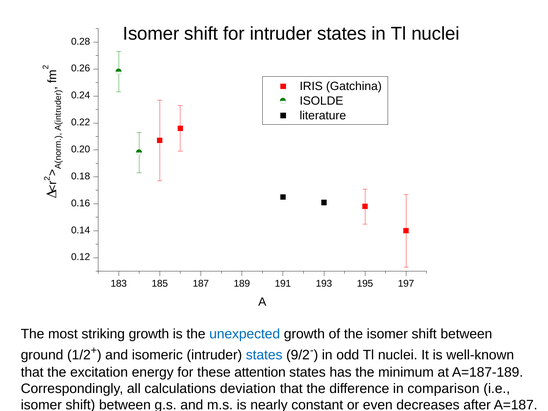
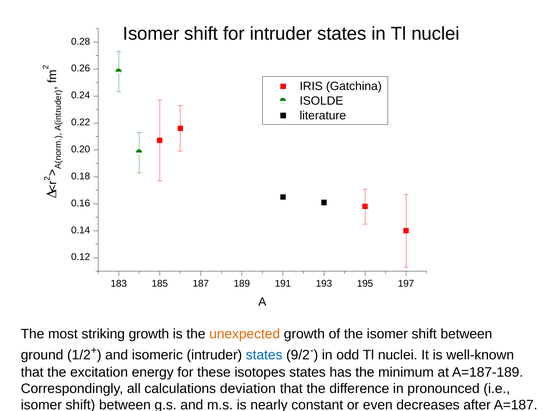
unexpected colour: blue -> orange
attention: attention -> isotopes
comparison: comparison -> pronounced
